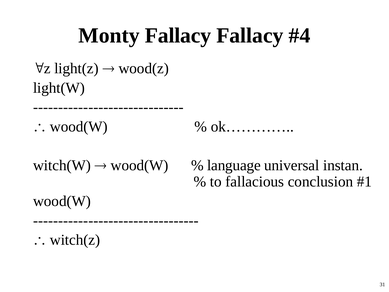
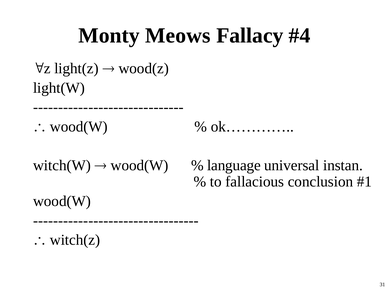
Monty Fallacy: Fallacy -> Meows
